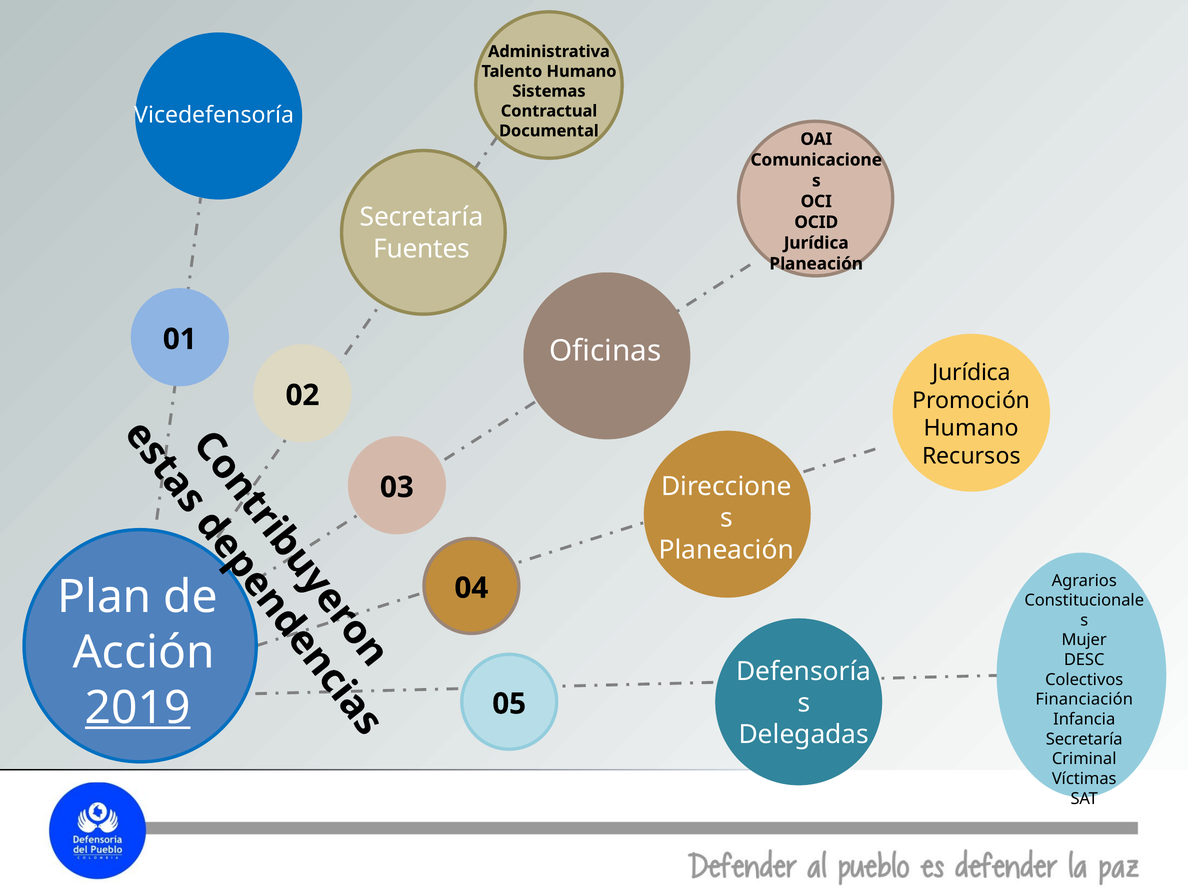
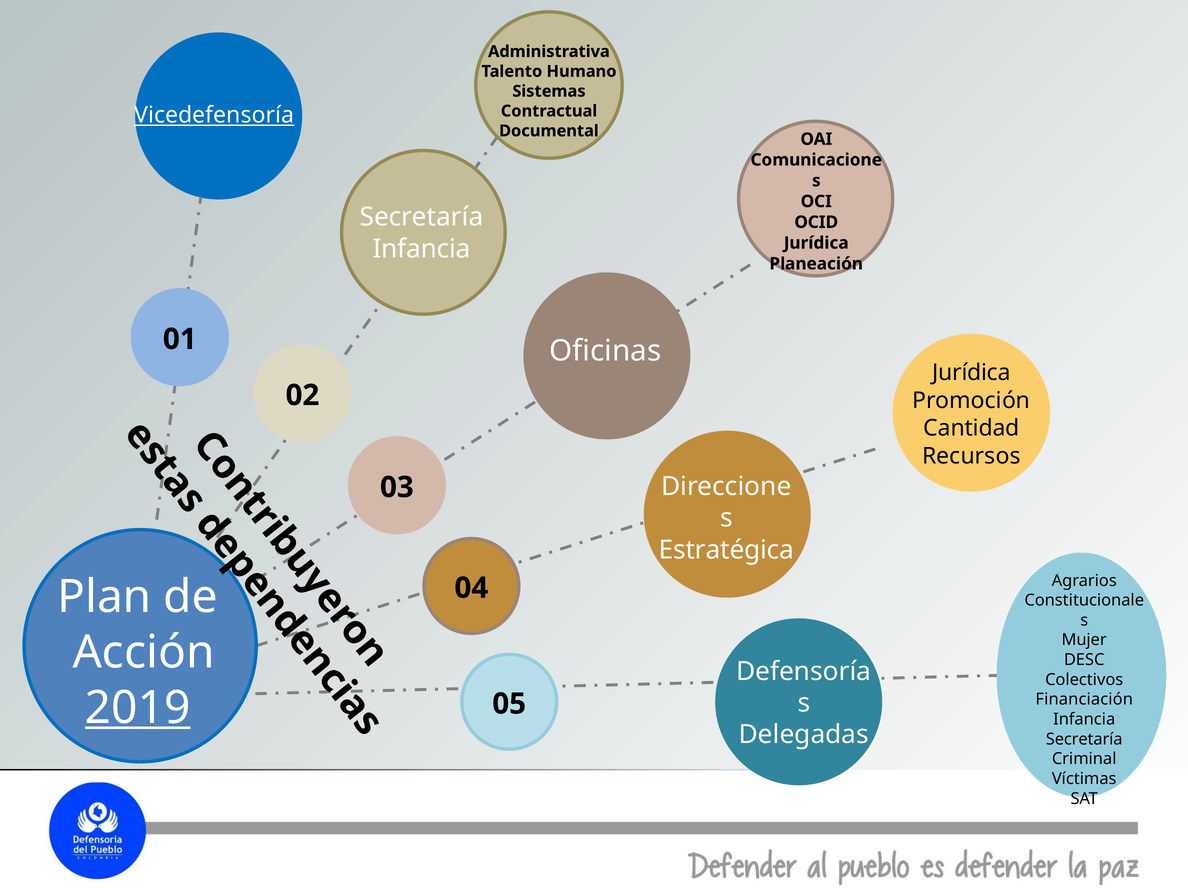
Vicedefensoría underline: none -> present
Fuentes at (422, 249): Fuentes -> Infancia
Humano at (971, 428): Humano -> Cantidad
Planeación at (726, 550): Planeación -> Estratégica
